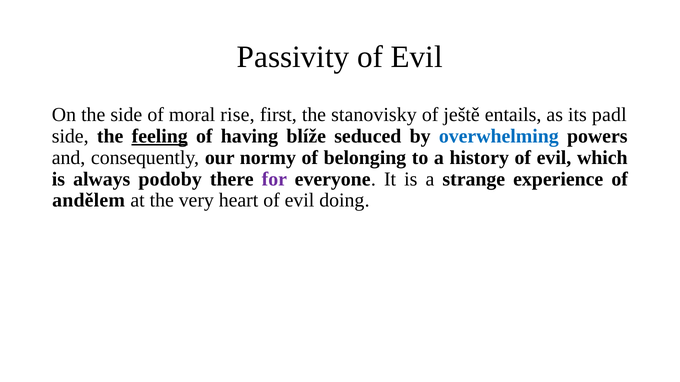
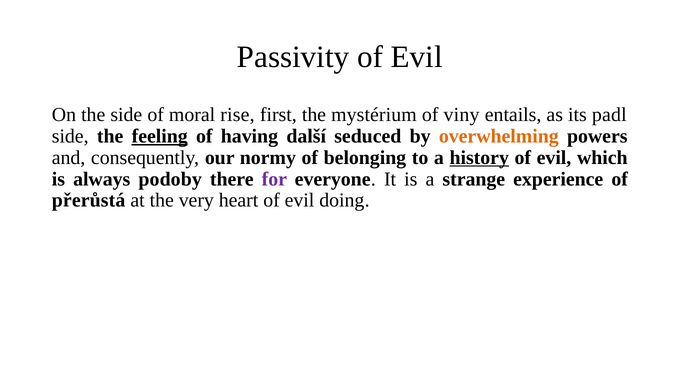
stanovisky: stanovisky -> mystérium
ještě: ještě -> viny
blíže: blíže -> další
overwhelming colour: blue -> orange
history underline: none -> present
andělem: andělem -> přerůstá
